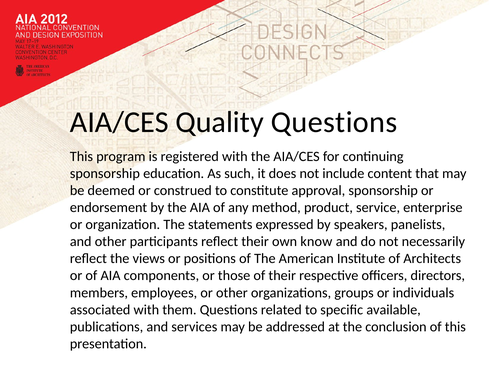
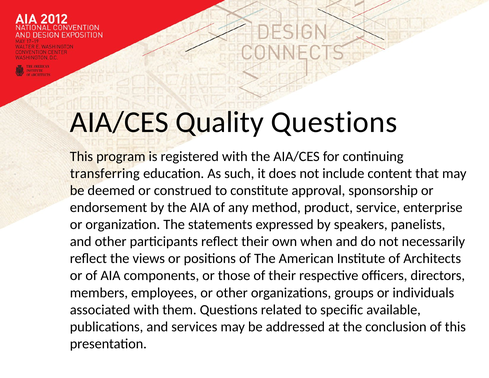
sponsorship at (105, 173): sponsorship -> transferring
know: know -> when
